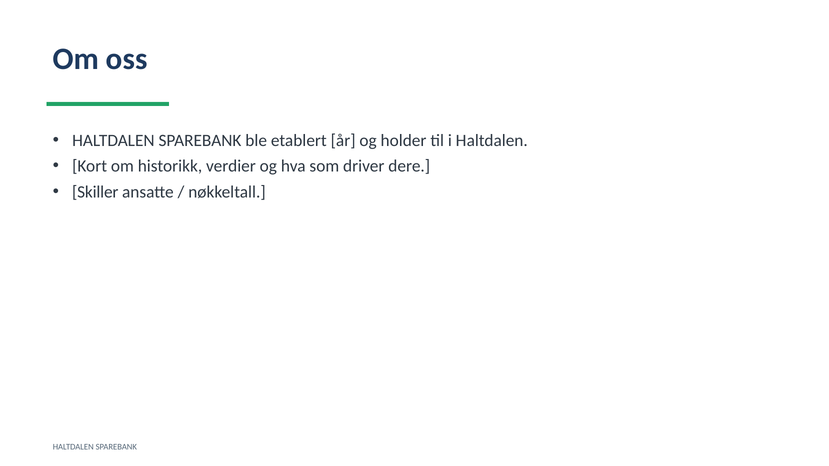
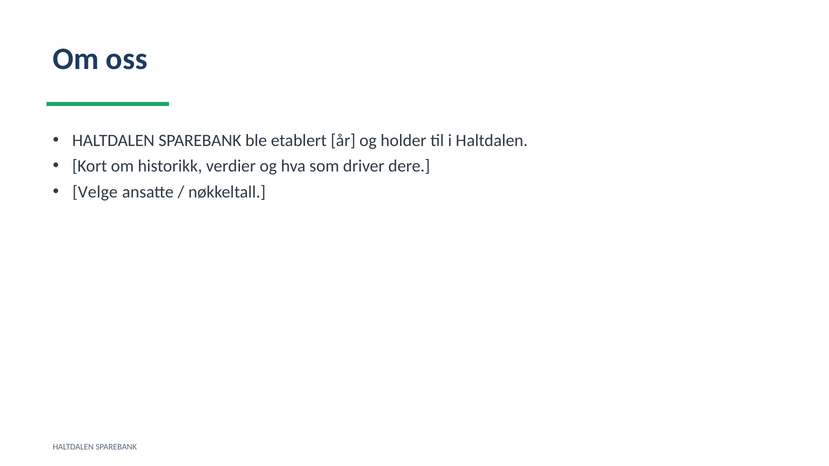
Skiller: Skiller -> Velge
